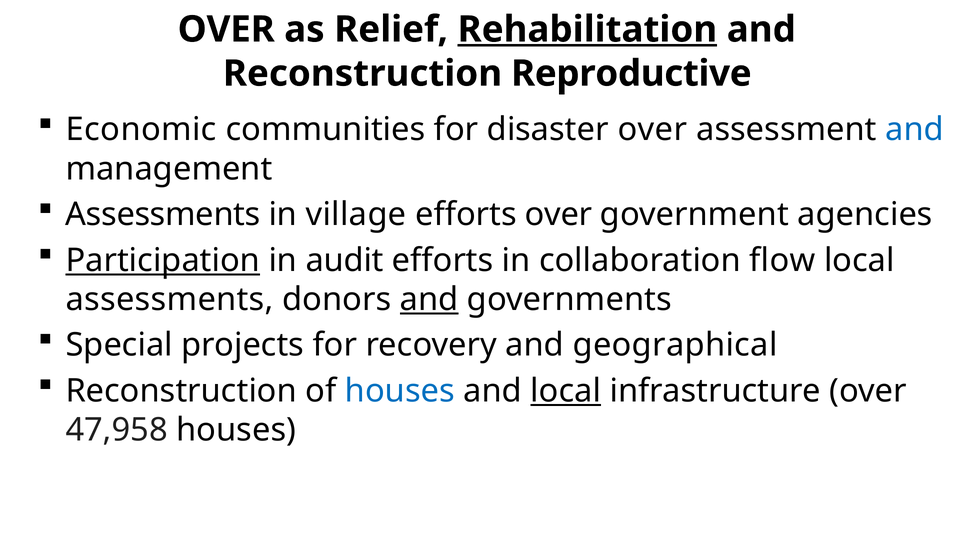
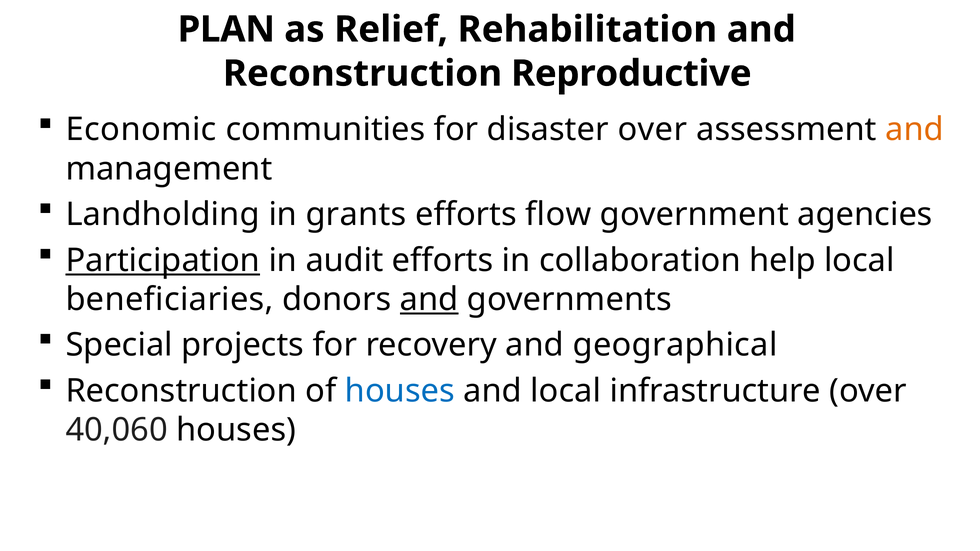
OVER at (226, 29): OVER -> PLAN
Rehabilitation underline: present -> none
and at (915, 130) colour: blue -> orange
Assessments at (163, 215): Assessments -> Landholding
village: village -> grants
efforts over: over -> flow
flow: flow -> help
assessments at (170, 300): assessments -> beneficiaries
local at (566, 391) underline: present -> none
47,958: 47,958 -> 40,060
